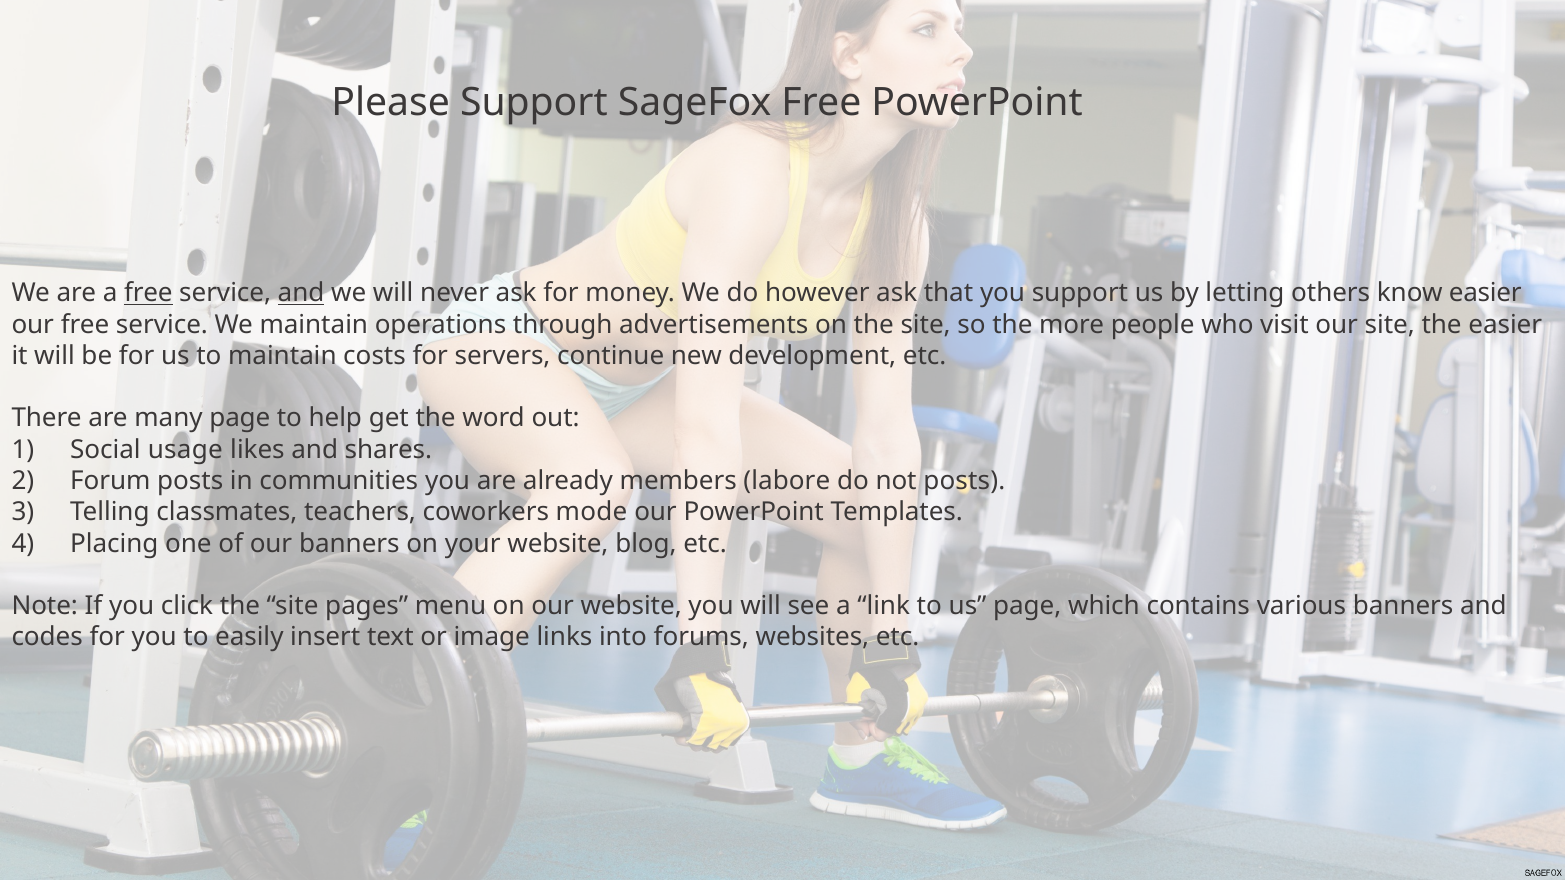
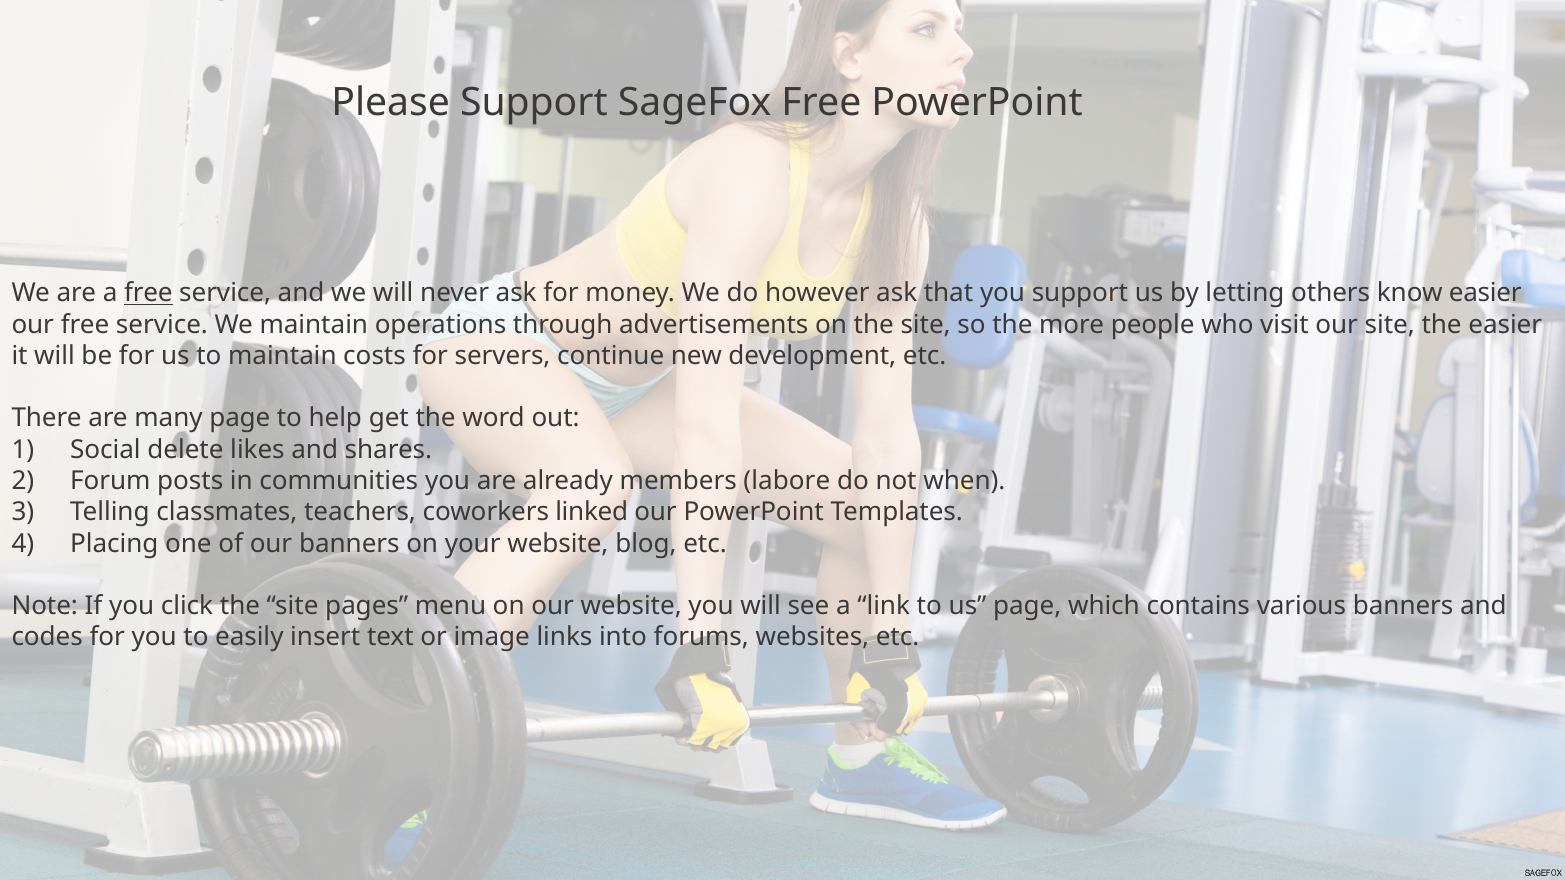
and at (301, 293) underline: present -> none
usage: usage -> delete
not posts: posts -> when
mode: mode -> linked
